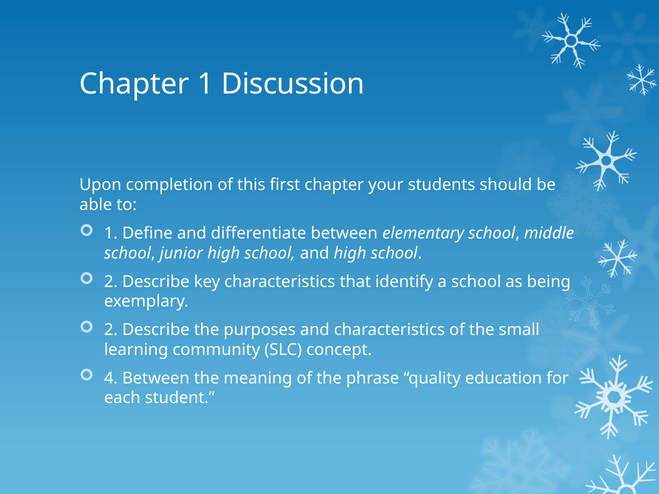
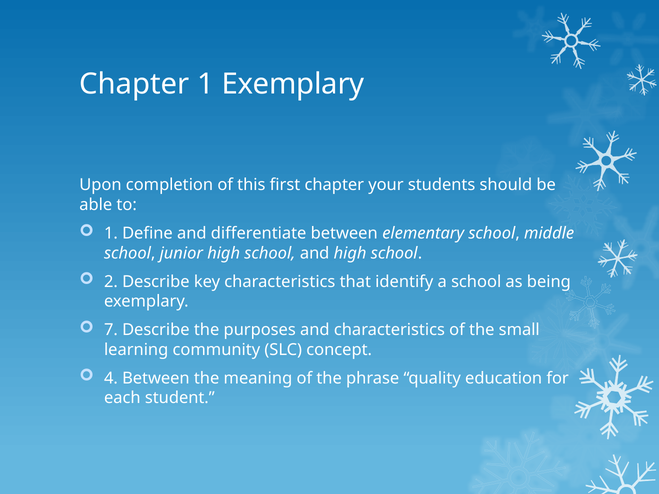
1 Discussion: Discussion -> Exemplary
2 at (111, 330): 2 -> 7
